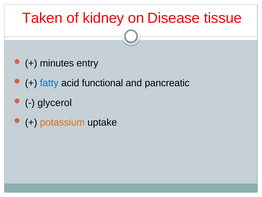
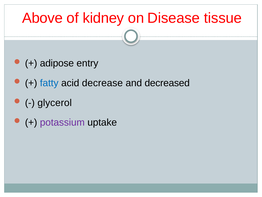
Taken: Taken -> Above
minutes: minutes -> adipose
functional: functional -> decrease
pancreatic: pancreatic -> decreased
potassium colour: orange -> purple
